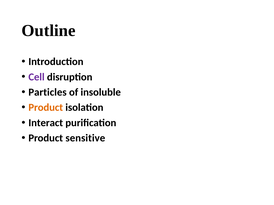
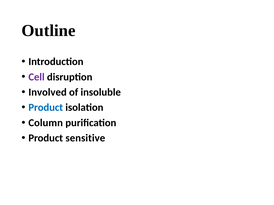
Particles: Particles -> Involved
Product at (46, 108) colour: orange -> blue
Interact: Interact -> Column
